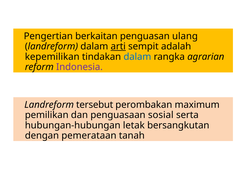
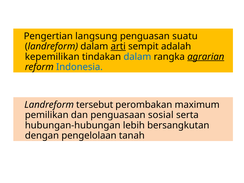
berkaitan: berkaitan -> langsung
ulang: ulang -> suatu
agrarian underline: none -> present
Indonesia colour: purple -> blue
letak: letak -> lebih
pemerataan: pemerataan -> pengelolaan
